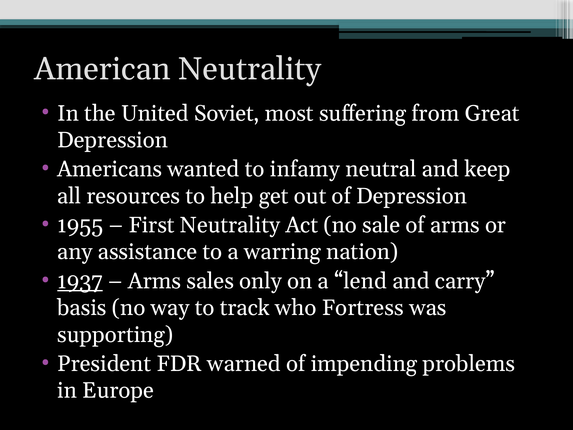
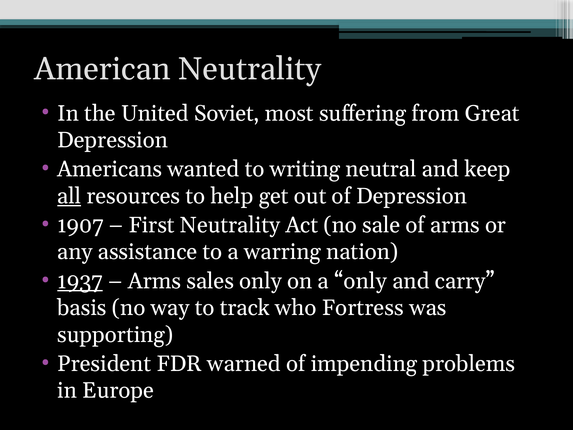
infamy: infamy -> writing
all underline: none -> present
1955: 1955 -> 1907
a lend: lend -> only
